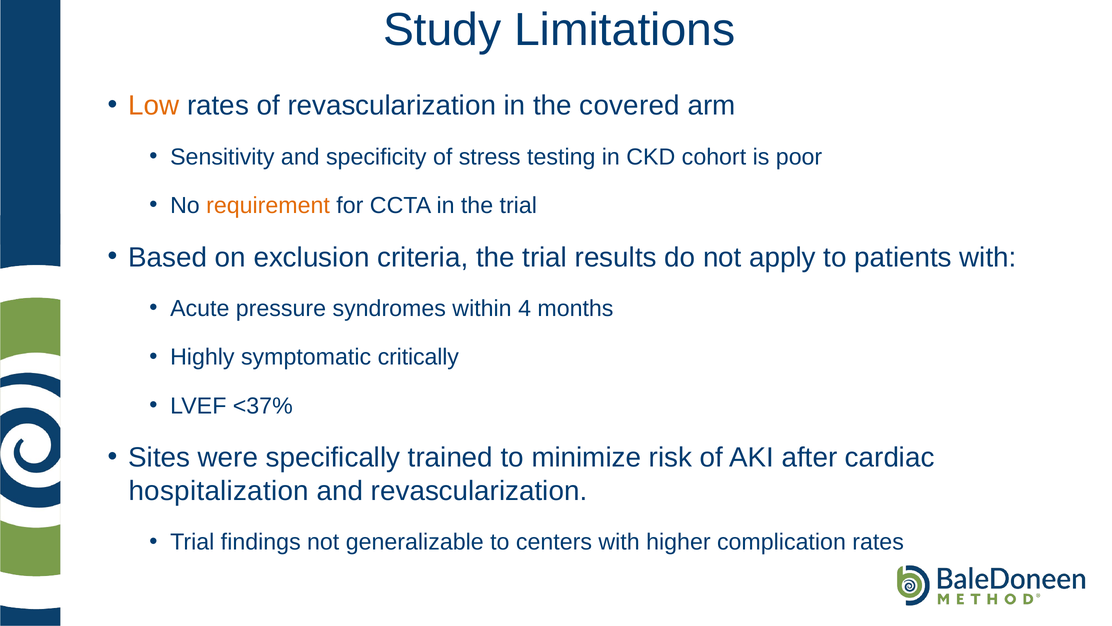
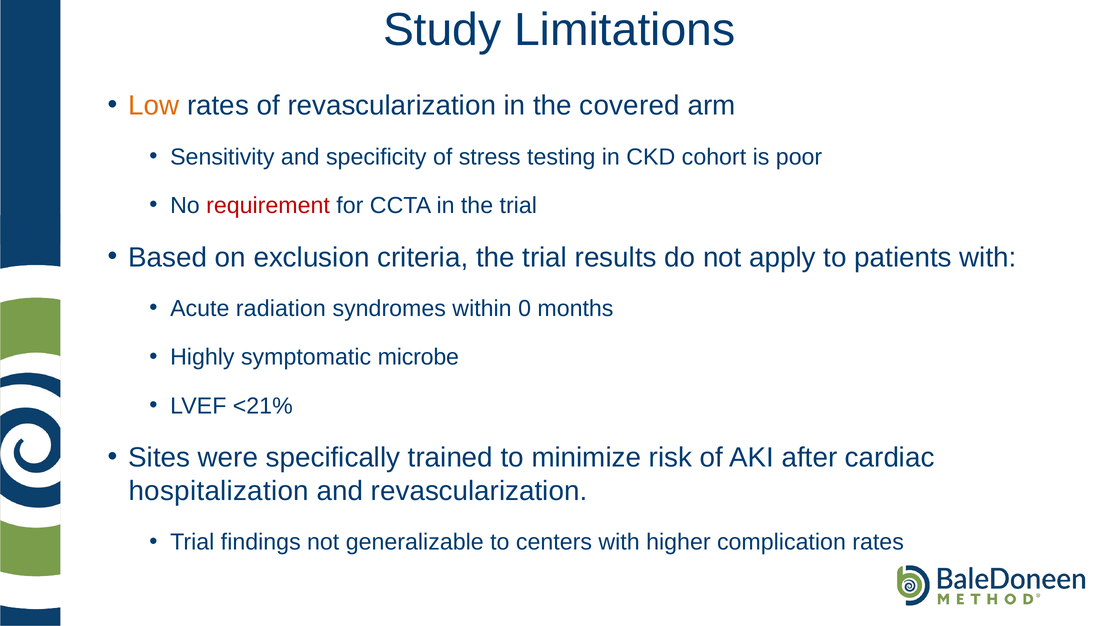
requirement colour: orange -> red
pressure: pressure -> radiation
4: 4 -> 0
critically: critically -> microbe
<37%: <37% -> <21%
